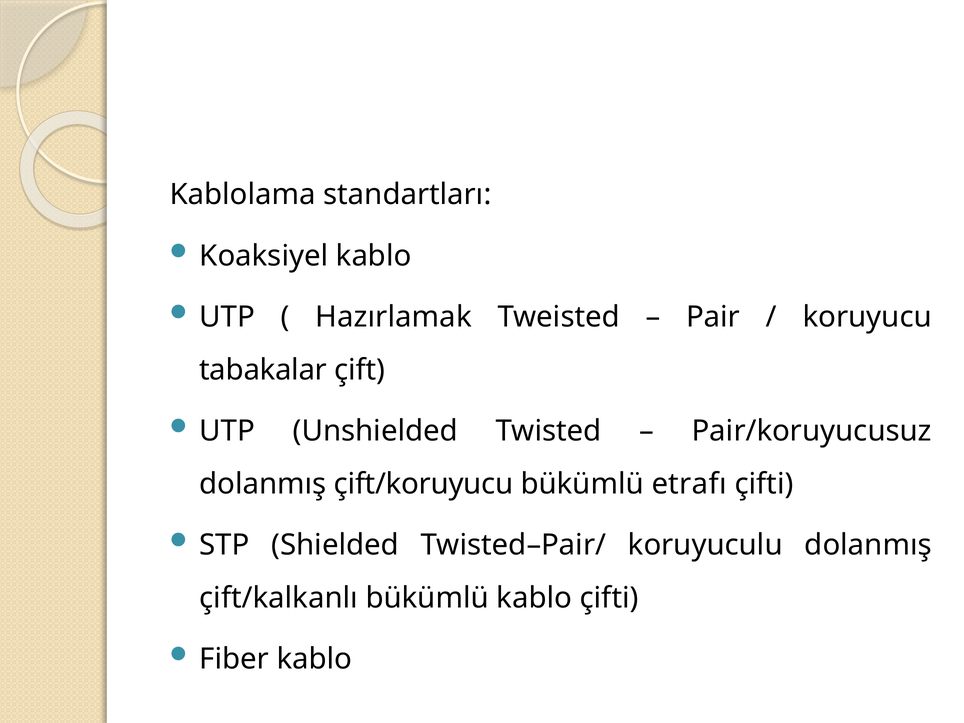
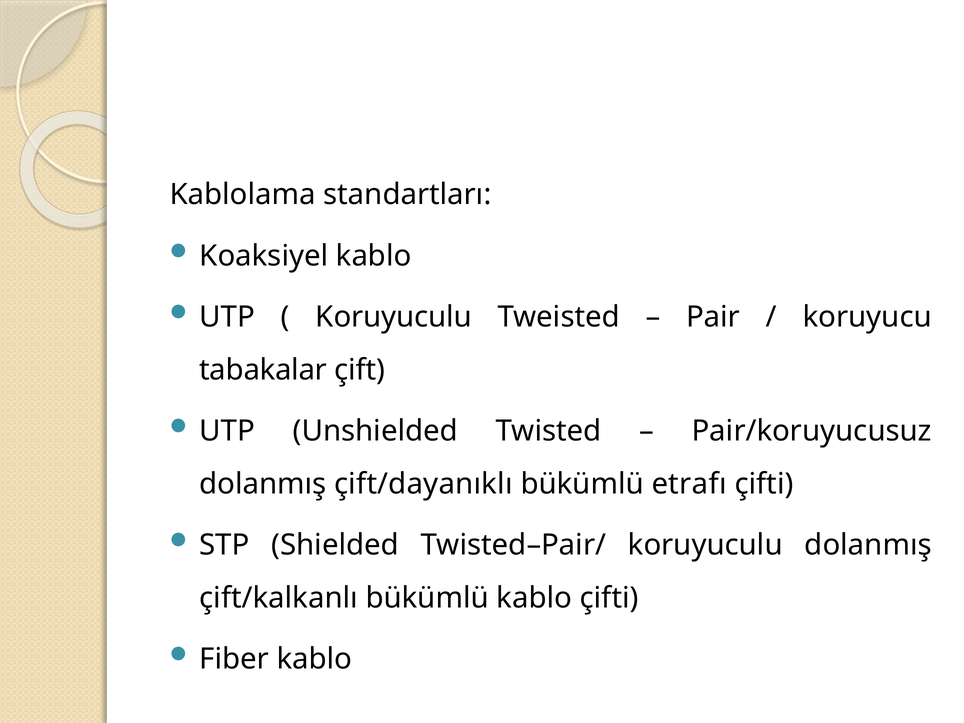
Hazırlamak at (394, 317): Hazırlamak -> Koruyuculu
çift/koruyucu: çift/koruyucu -> çift/dayanıklı
